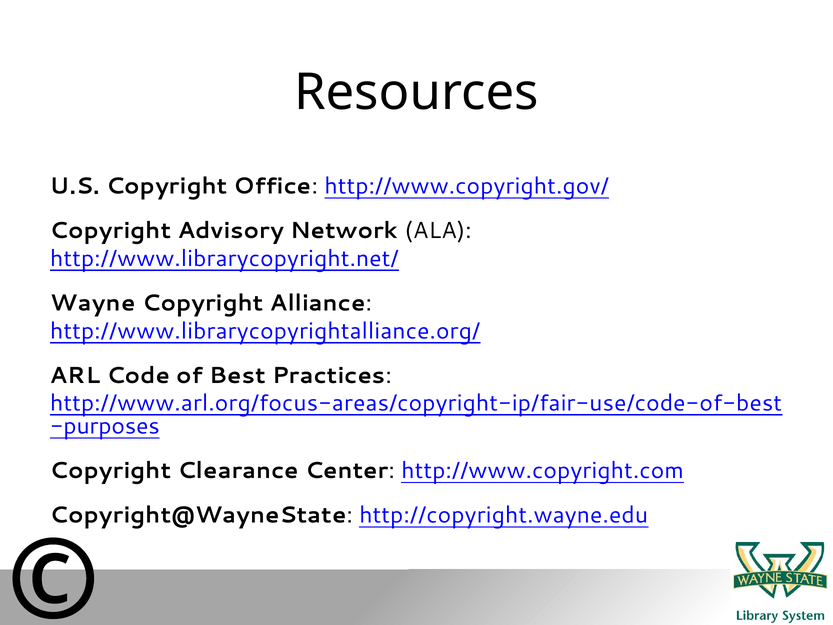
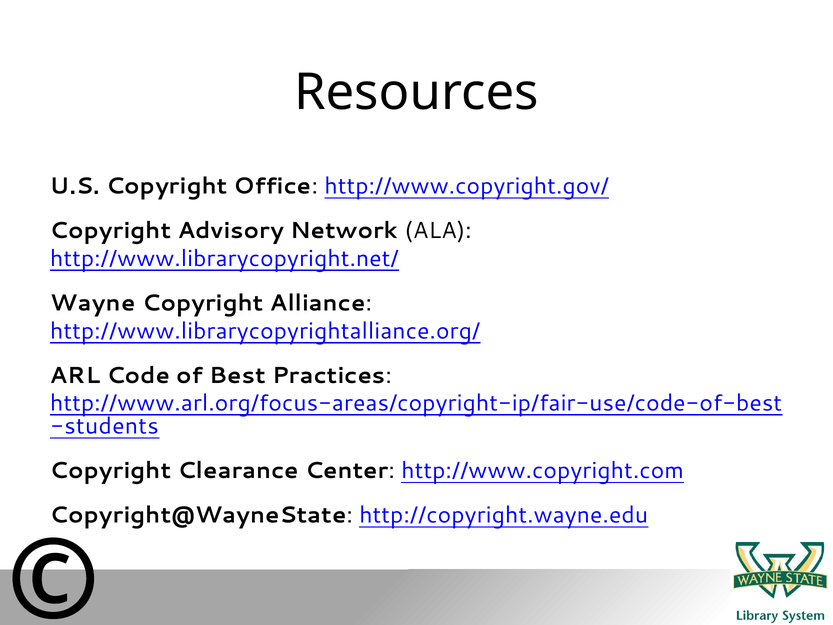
purposes: purposes -> students
